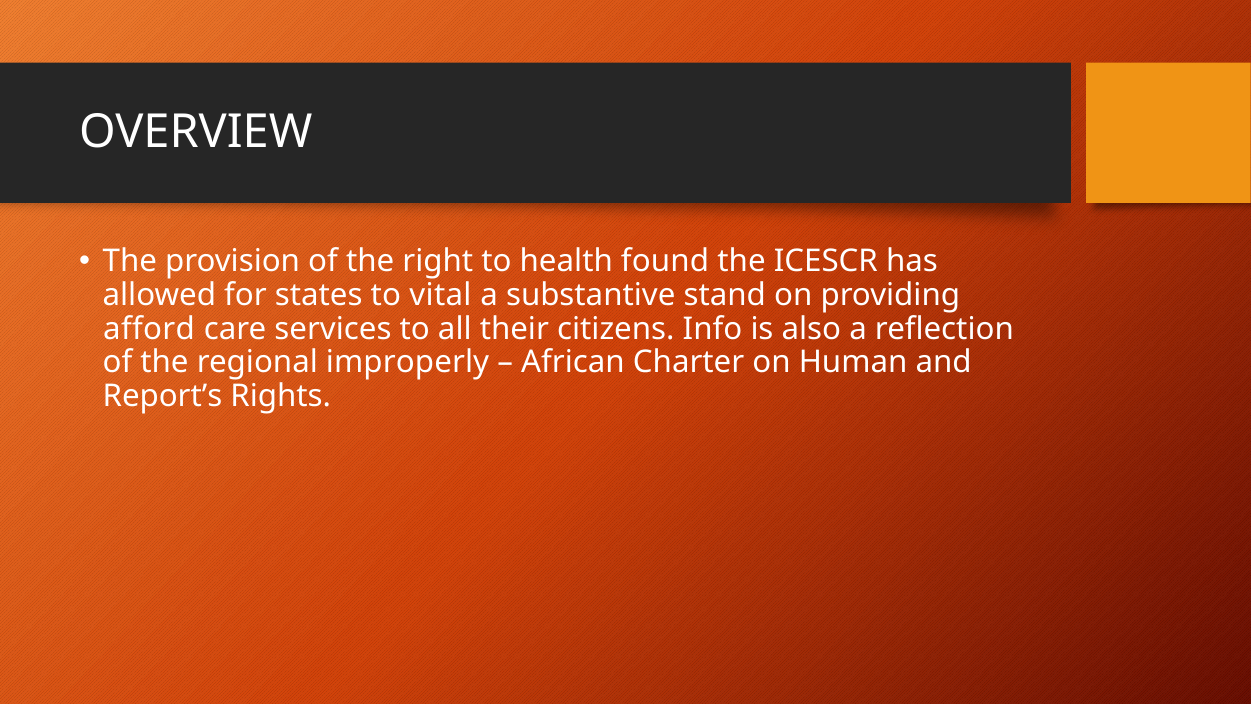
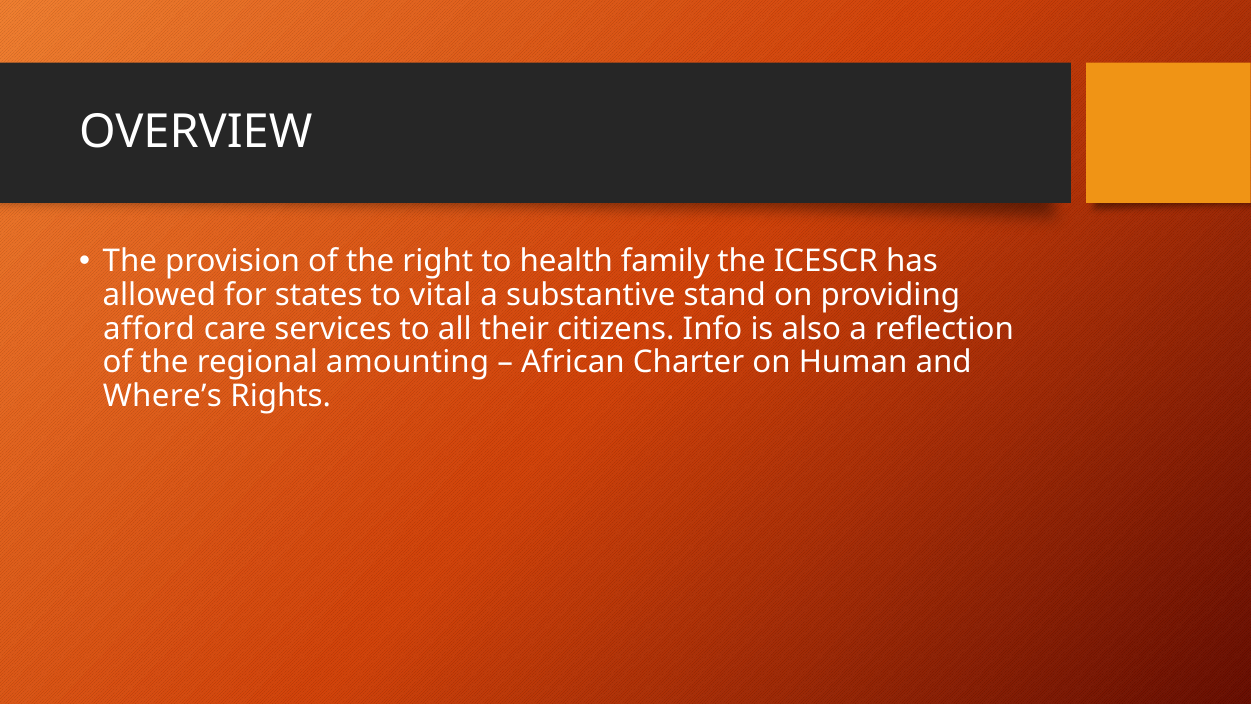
found: found -> family
improperly: improperly -> amounting
Report’s: Report’s -> Where’s
